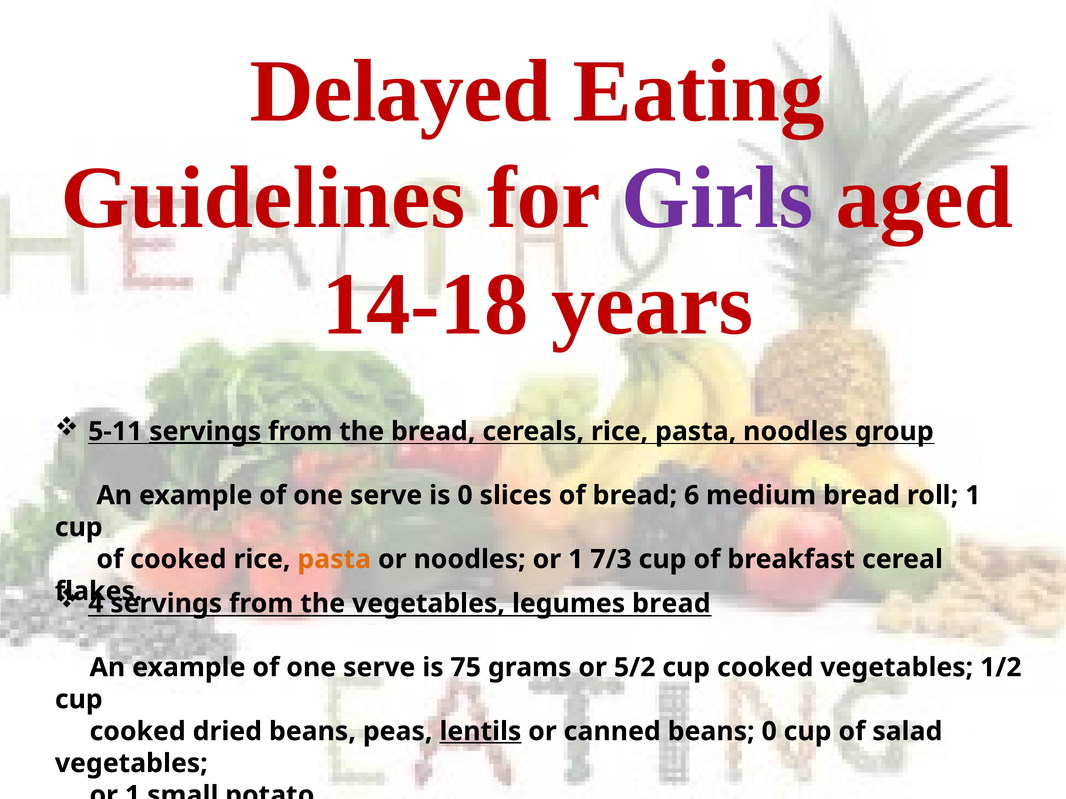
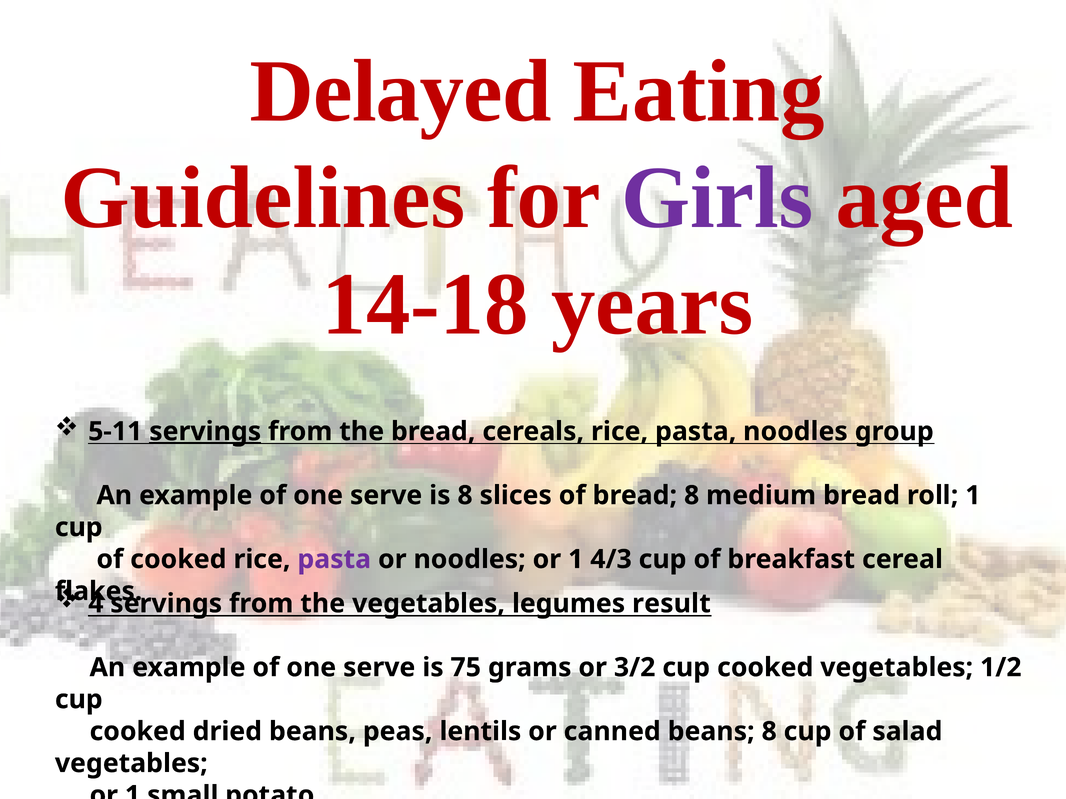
is 0: 0 -> 8
bread 6: 6 -> 8
pasta at (334, 560) colour: orange -> purple
7/3: 7/3 -> 4/3
legumes bread: bread -> result
5/2: 5/2 -> 3/2
lentils underline: present -> none
beans 0: 0 -> 8
